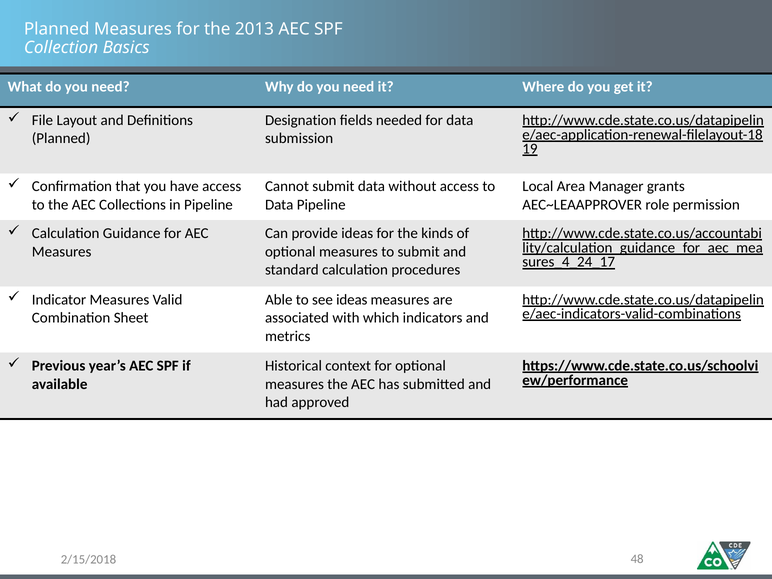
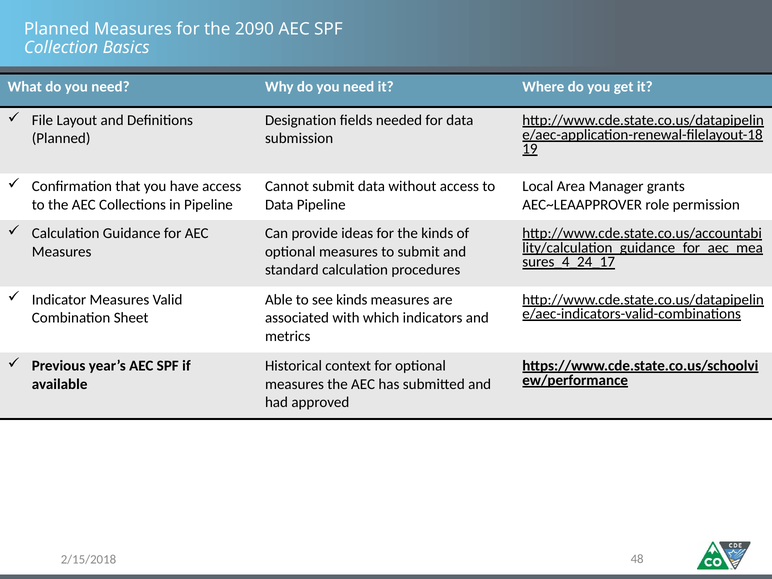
2013: 2013 -> 2090
see ideas: ideas -> kinds
